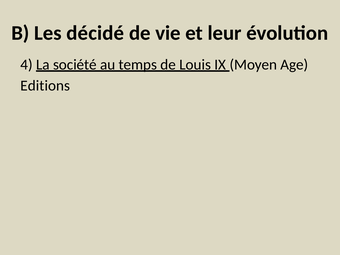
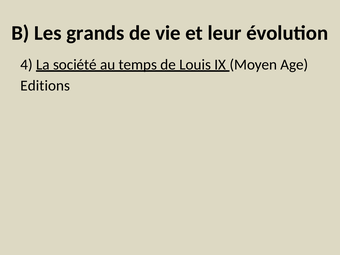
décidé: décidé -> grands
